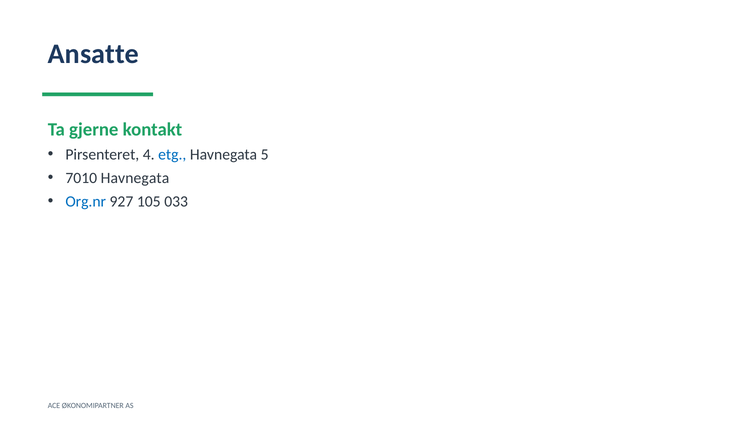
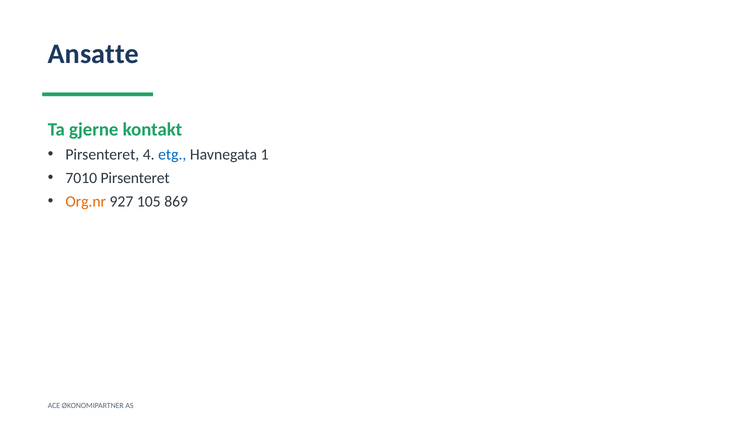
5: 5 -> 1
7010 Havnegata: Havnegata -> Pirsenteret
Org.nr colour: blue -> orange
033: 033 -> 869
